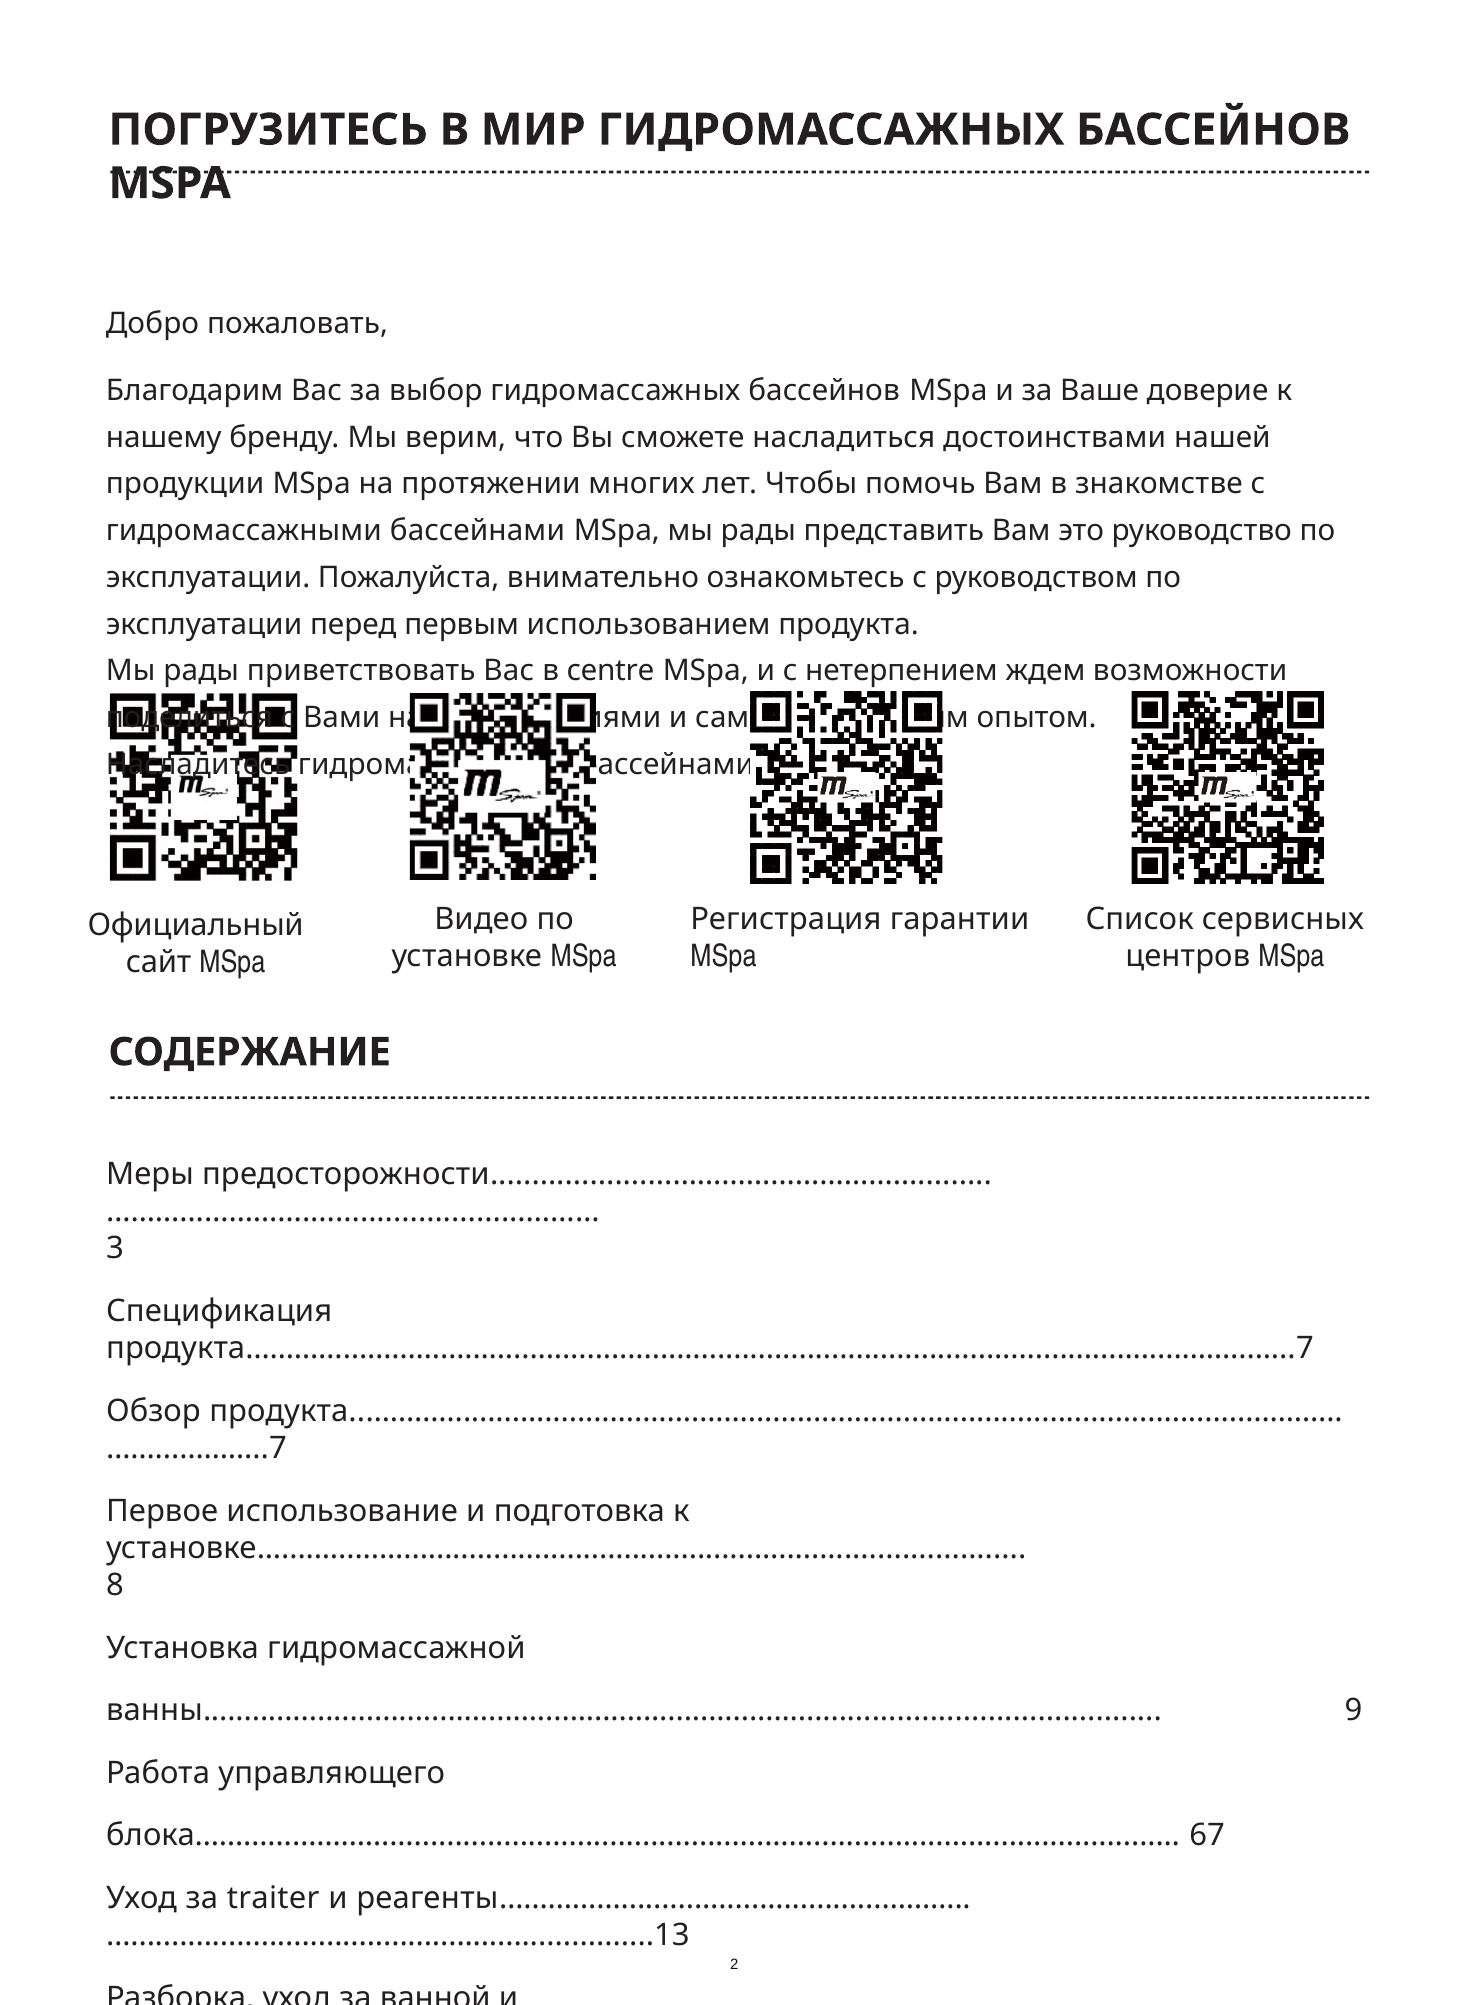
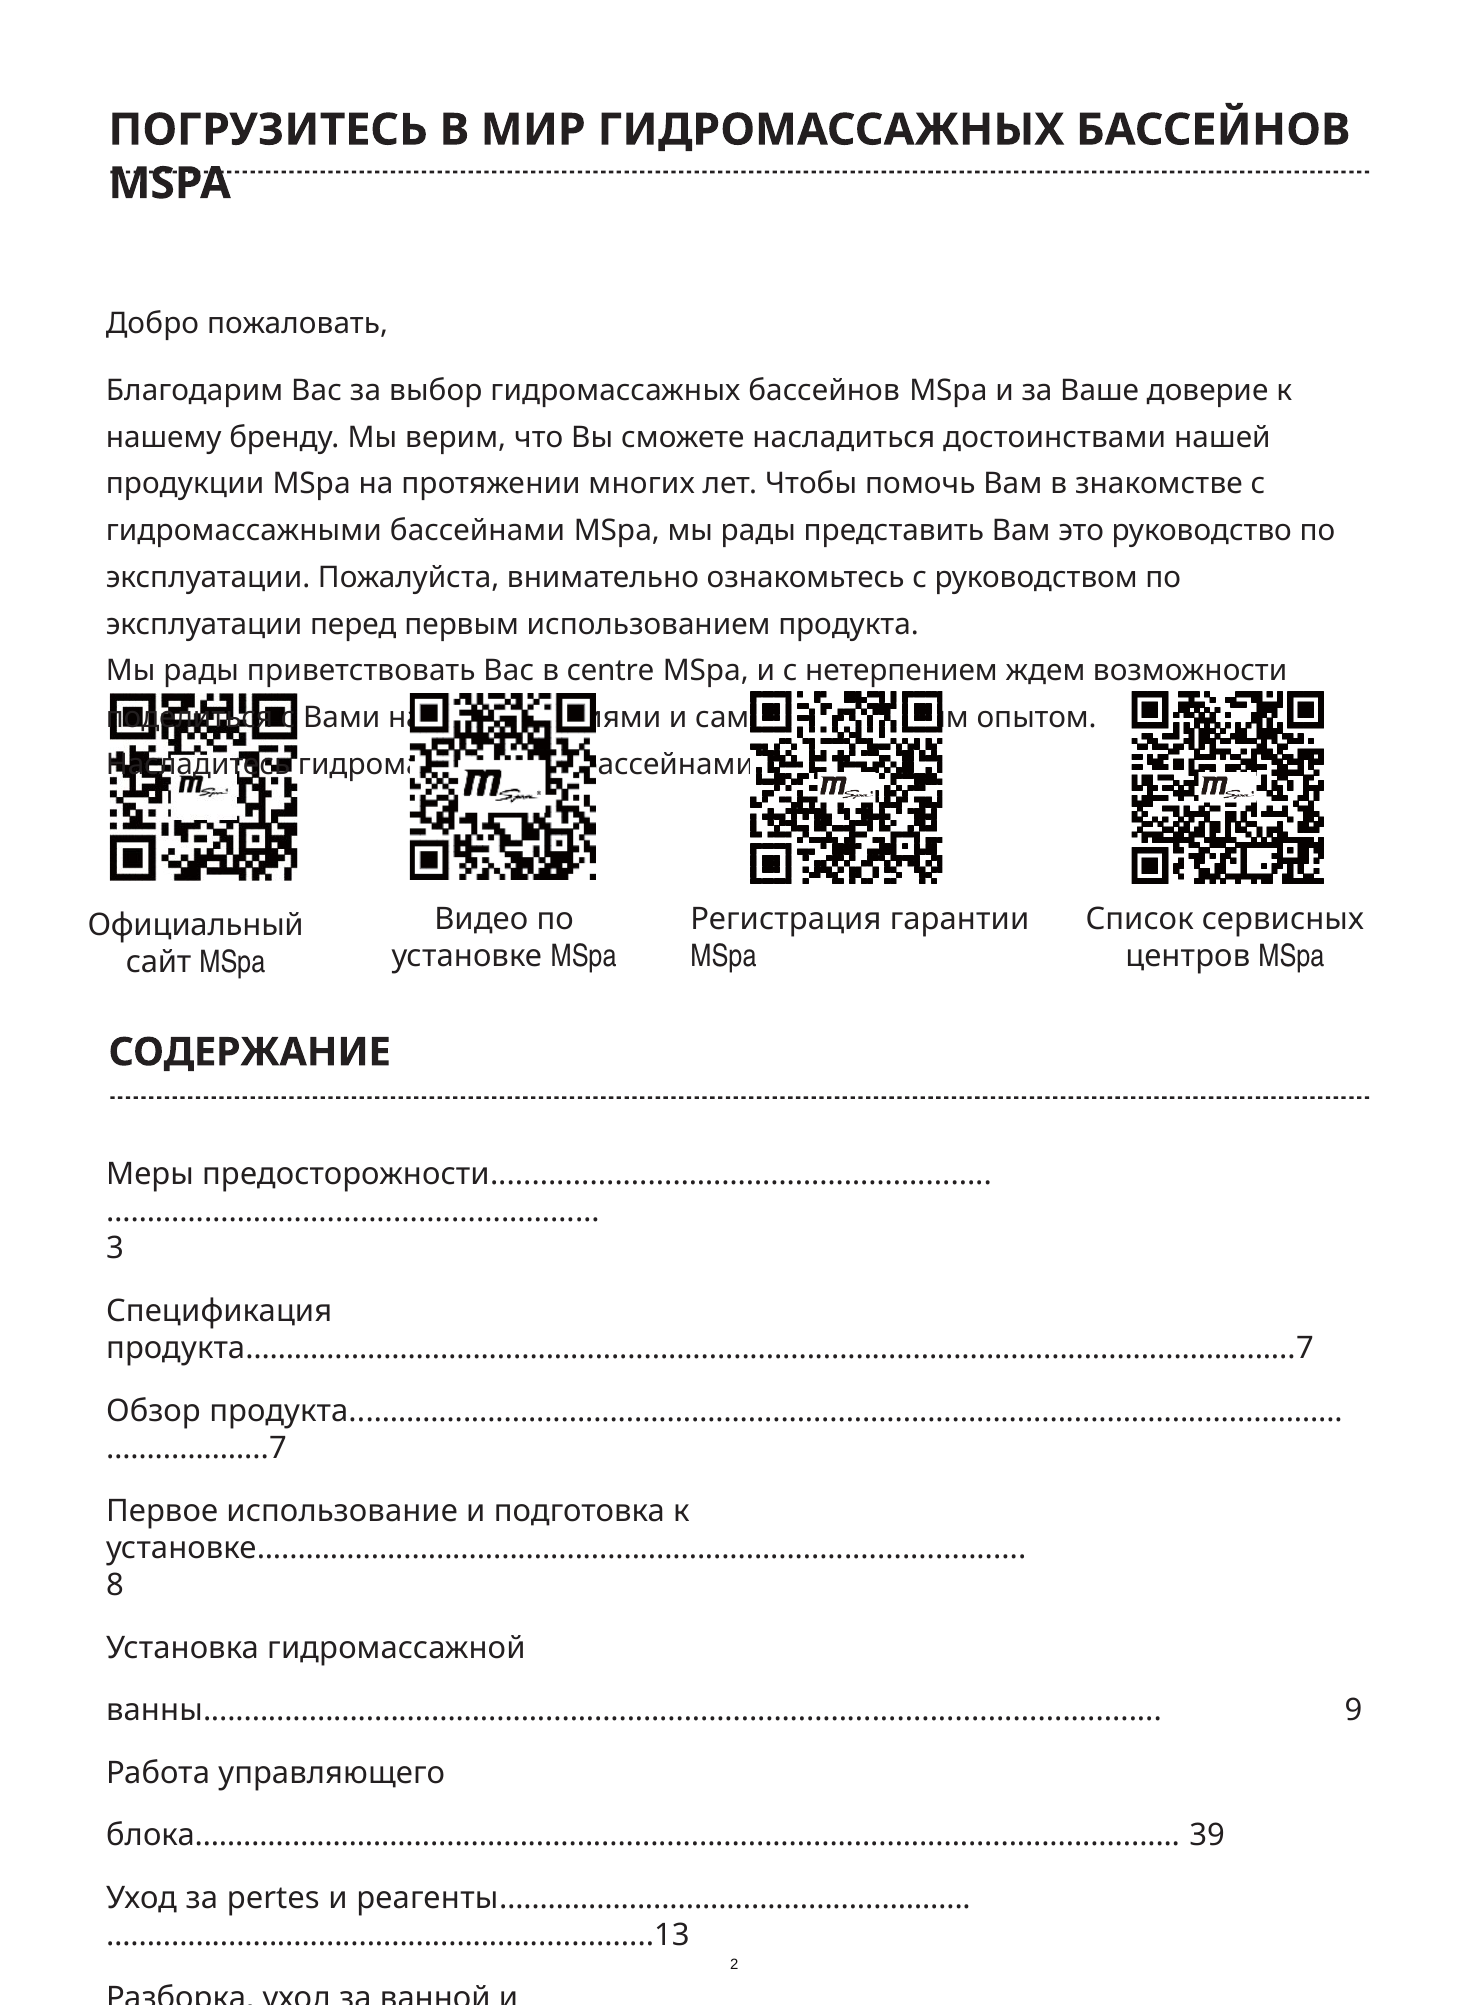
67: 67 -> 39
traiter: traiter -> pertes
